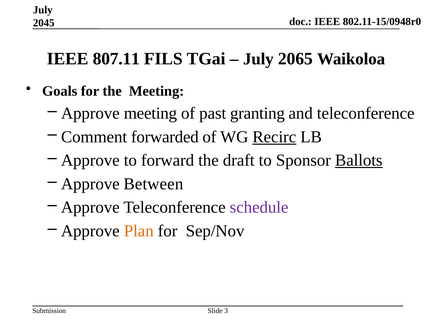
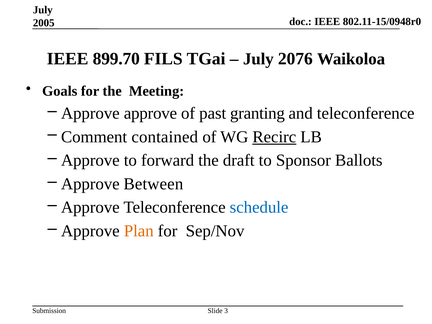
2045: 2045 -> 2005
807.11: 807.11 -> 899.70
2065: 2065 -> 2076
Approve meeting: meeting -> approve
forwarded: forwarded -> contained
Ballots underline: present -> none
schedule colour: purple -> blue
